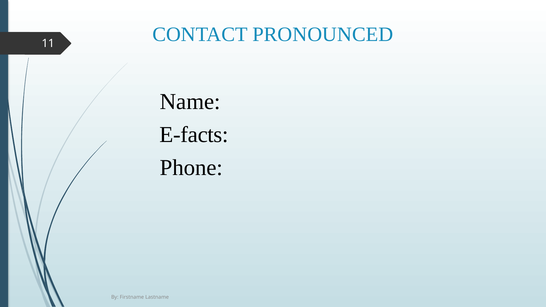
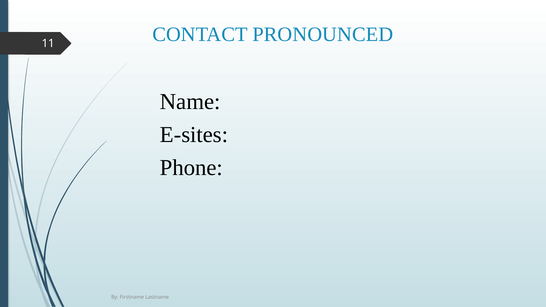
E-facts: E-facts -> E-sites
